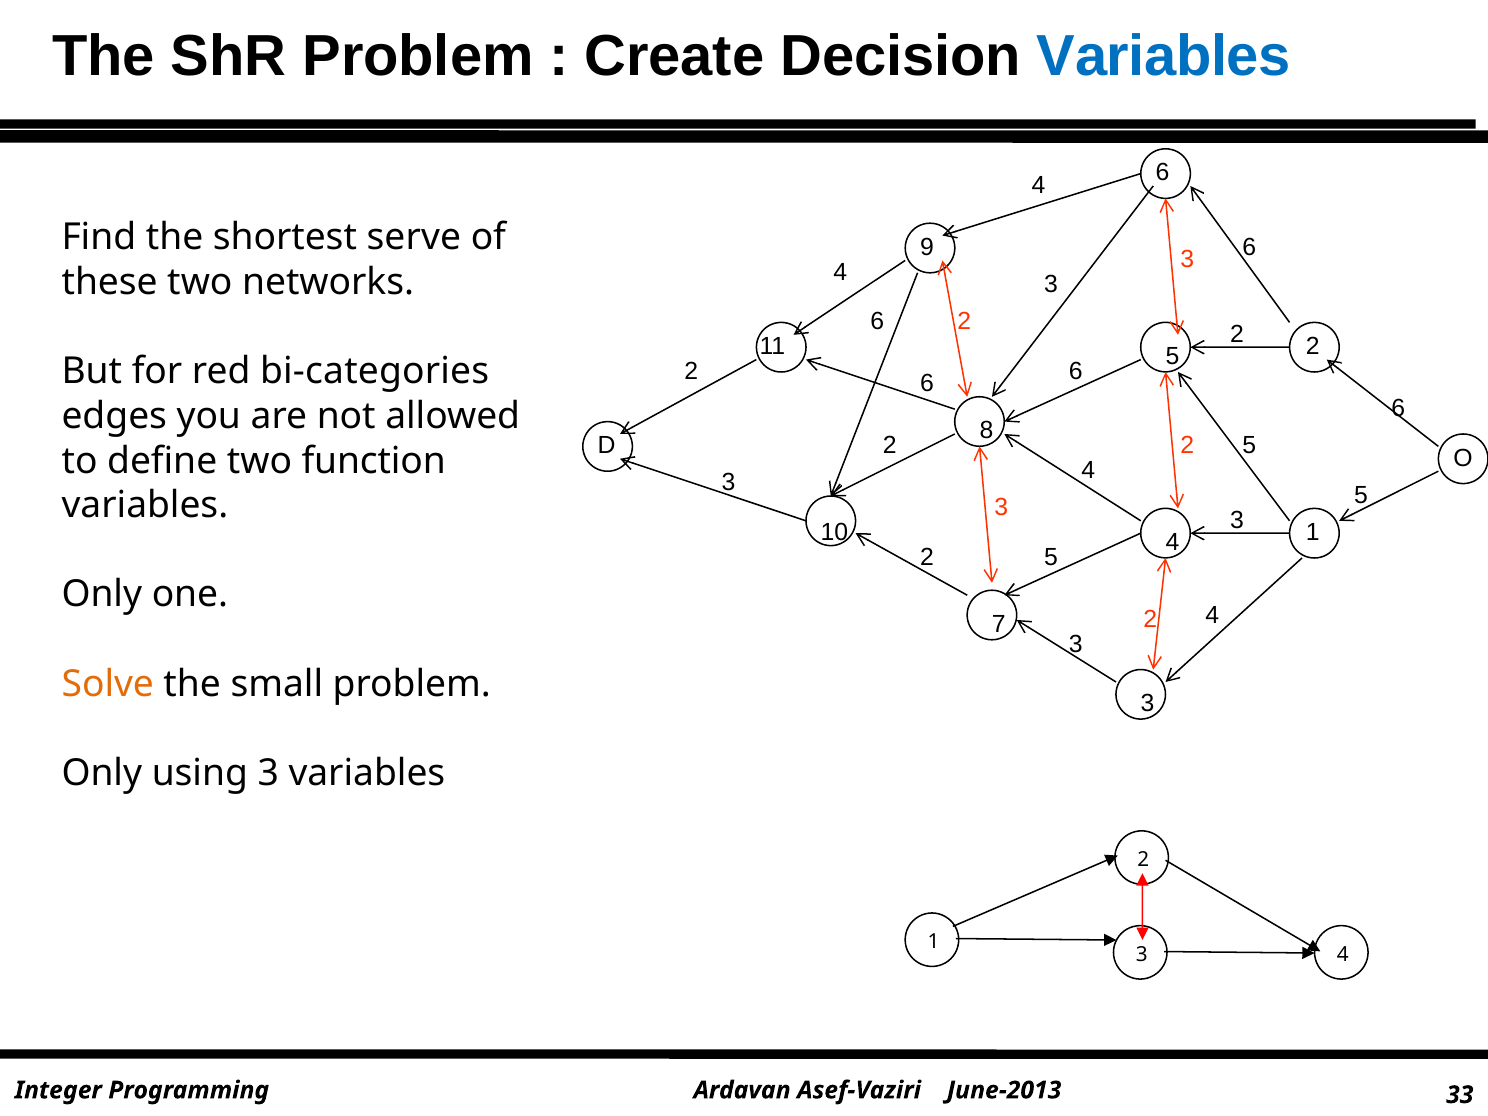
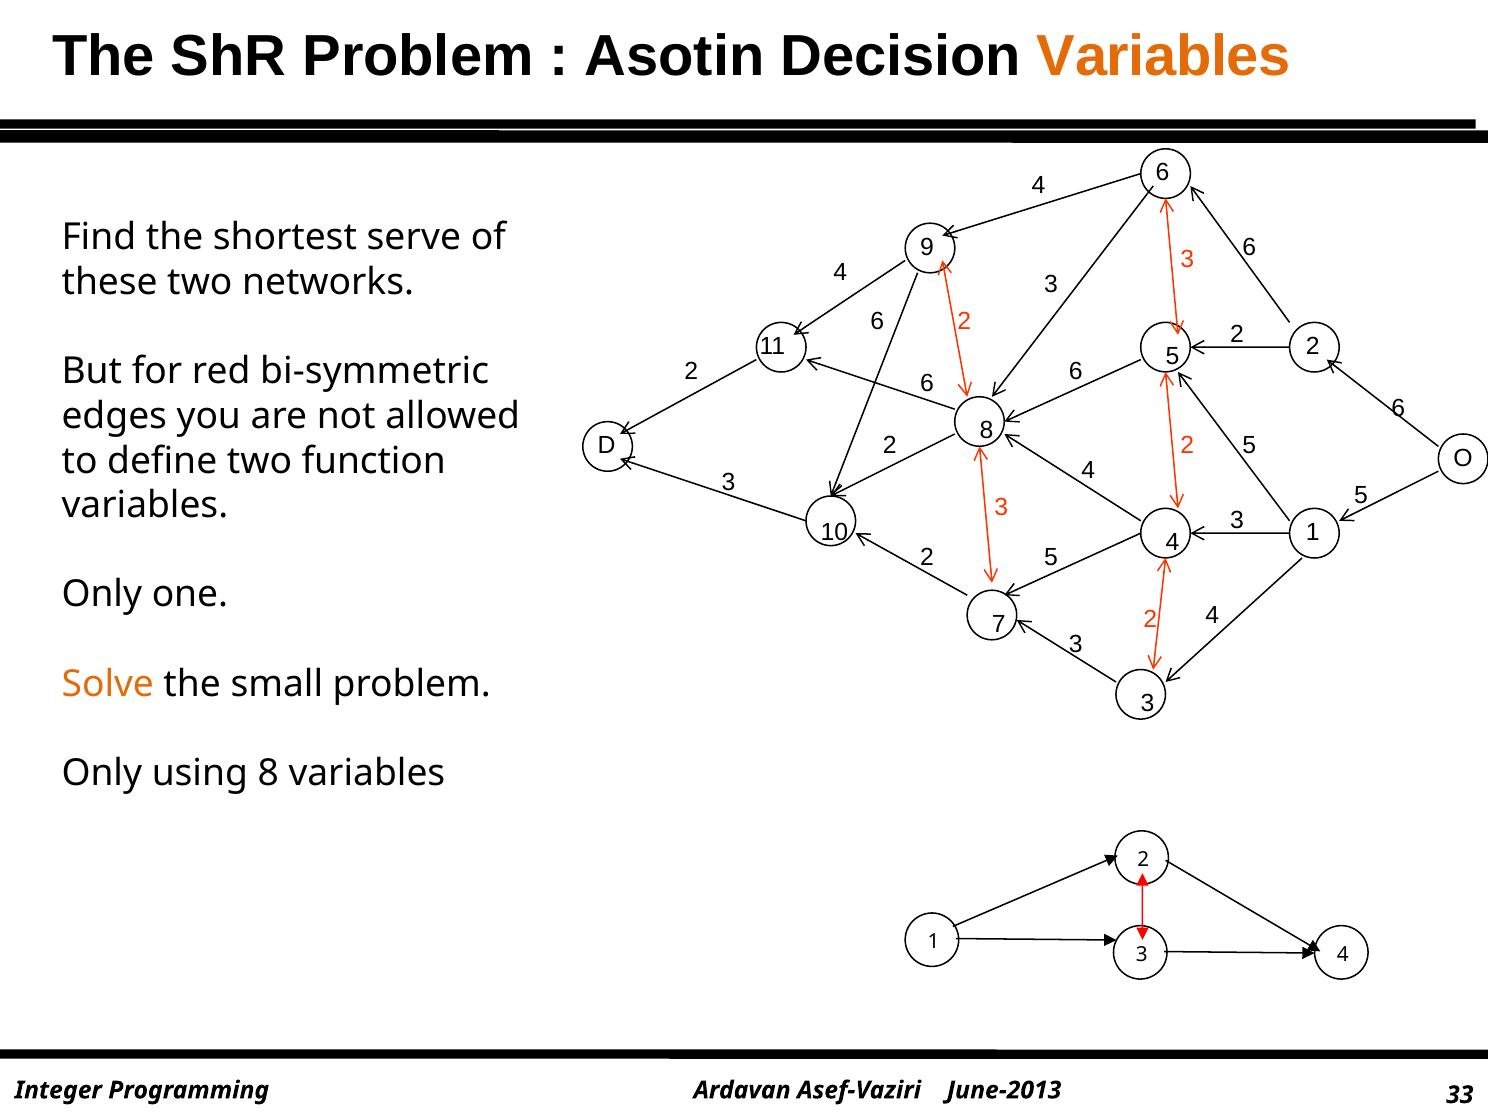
Create: Create -> Asotin
Variables at (1164, 57) colour: blue -> orange
bi-categories: bi-categories -> bi-symmetric
using 3: 3 -> 8
